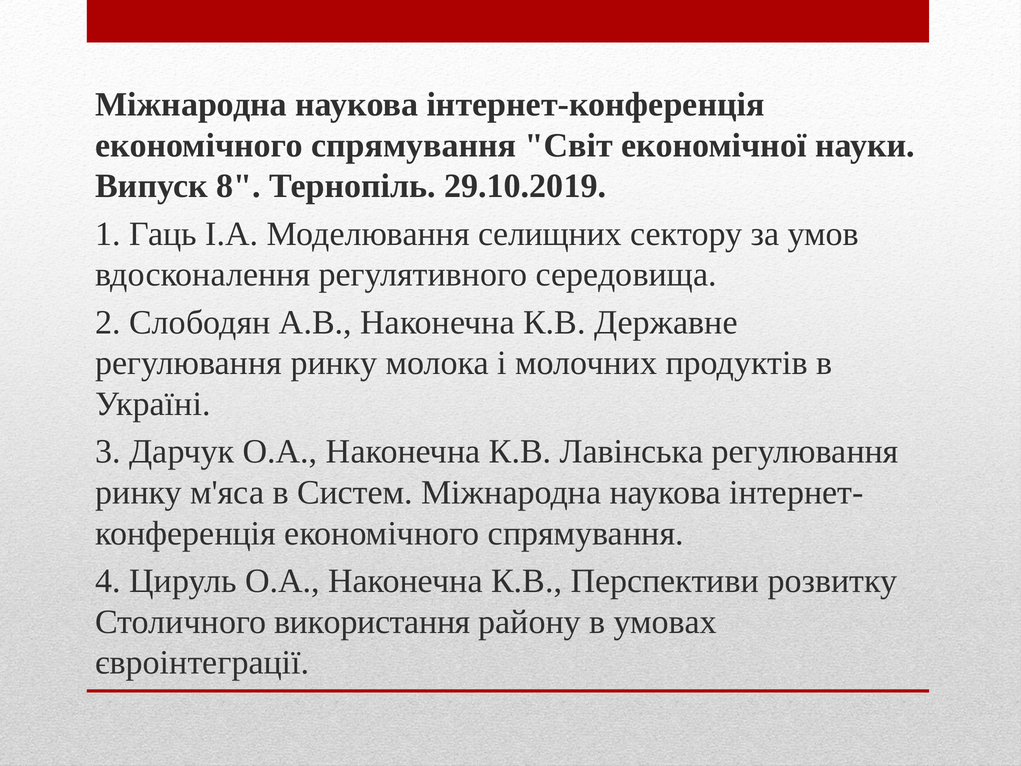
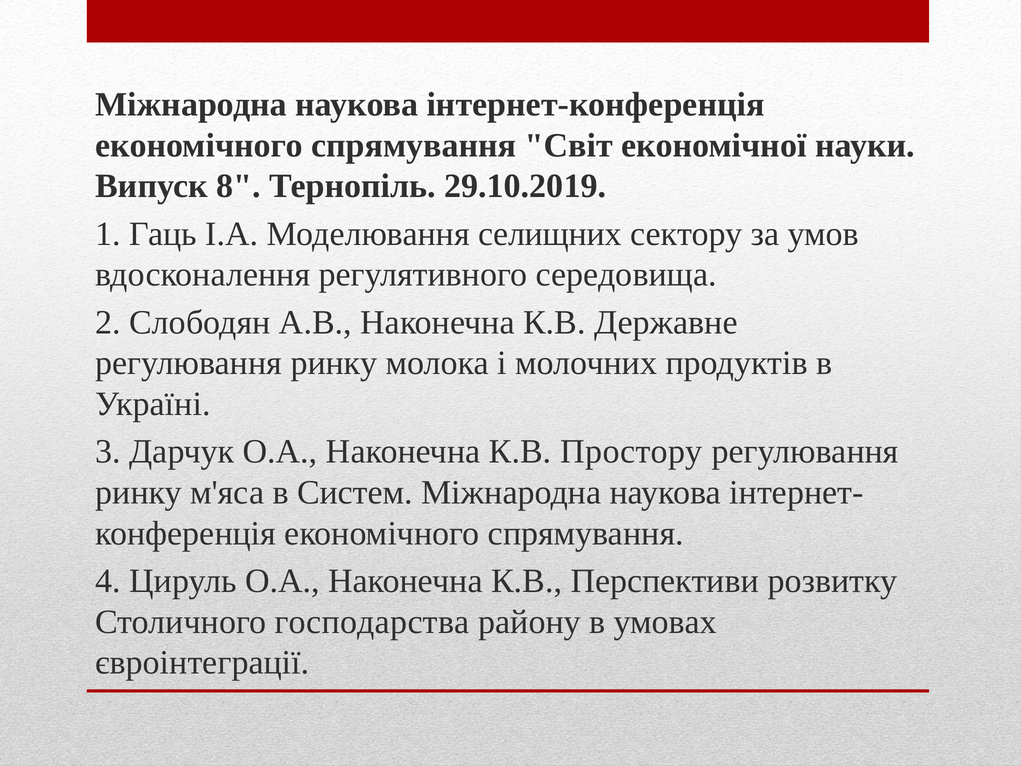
Лавінська: Лавінська -> Простору
використання: використання -> господарства
